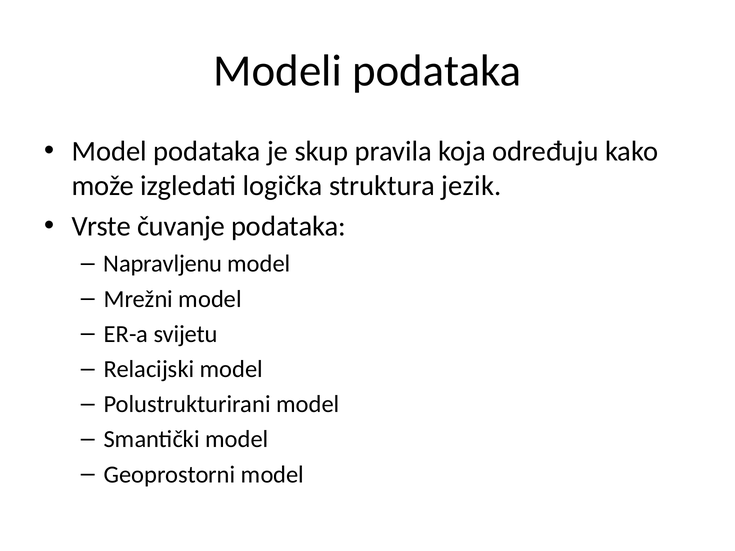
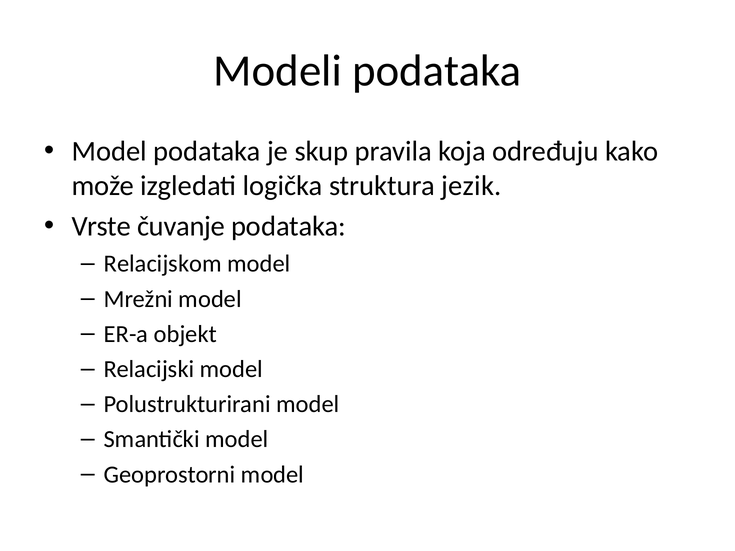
Napravljenu: Napravljenu -> Relacijskom
svijetu: svijetu -> objekt
